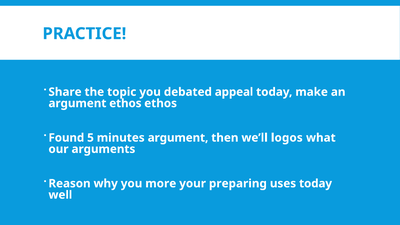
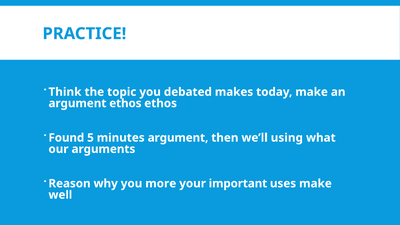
Share: Share -> Think
appeal: appeal -> makes
logos: logos -> using
preparing: preparing -> important
uses today: today -> make
